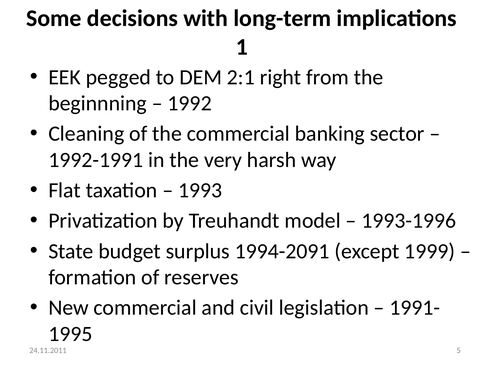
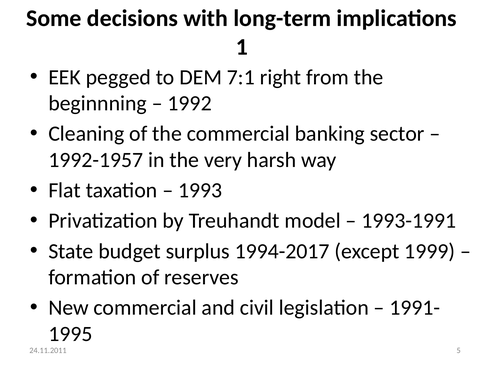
2:1: 2:1 -> 7:1
1992-1991: 1992-1991 -> 1992-1957
1993-1996: 1993-1996 -> 1993-1991
1994-2091: 1994-2091 -> 1994-2017
